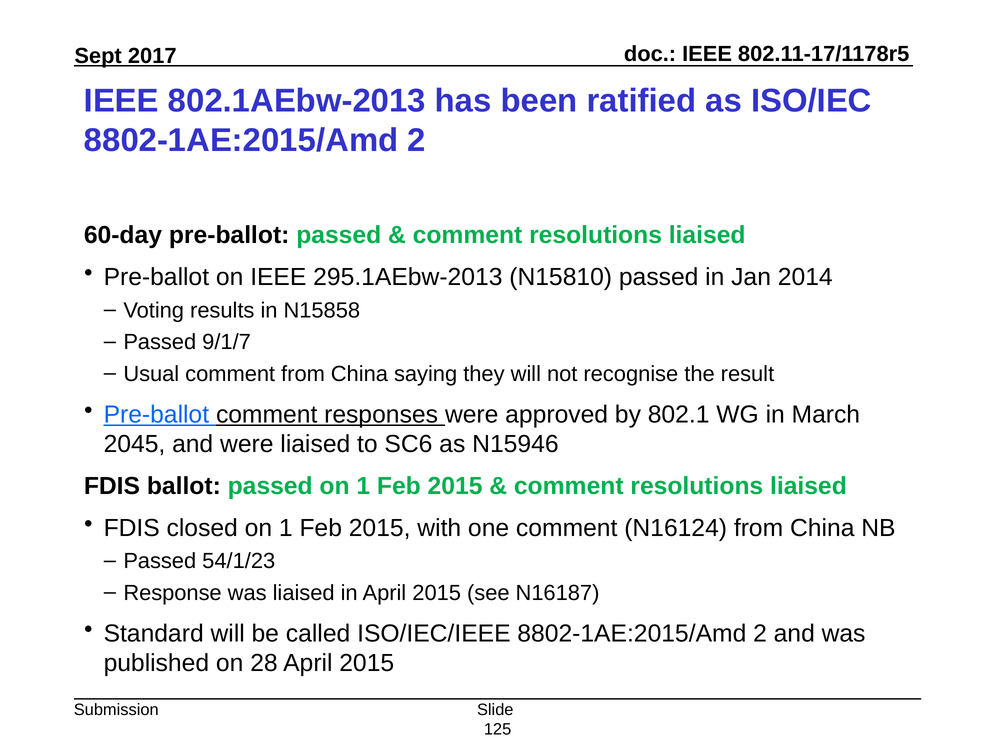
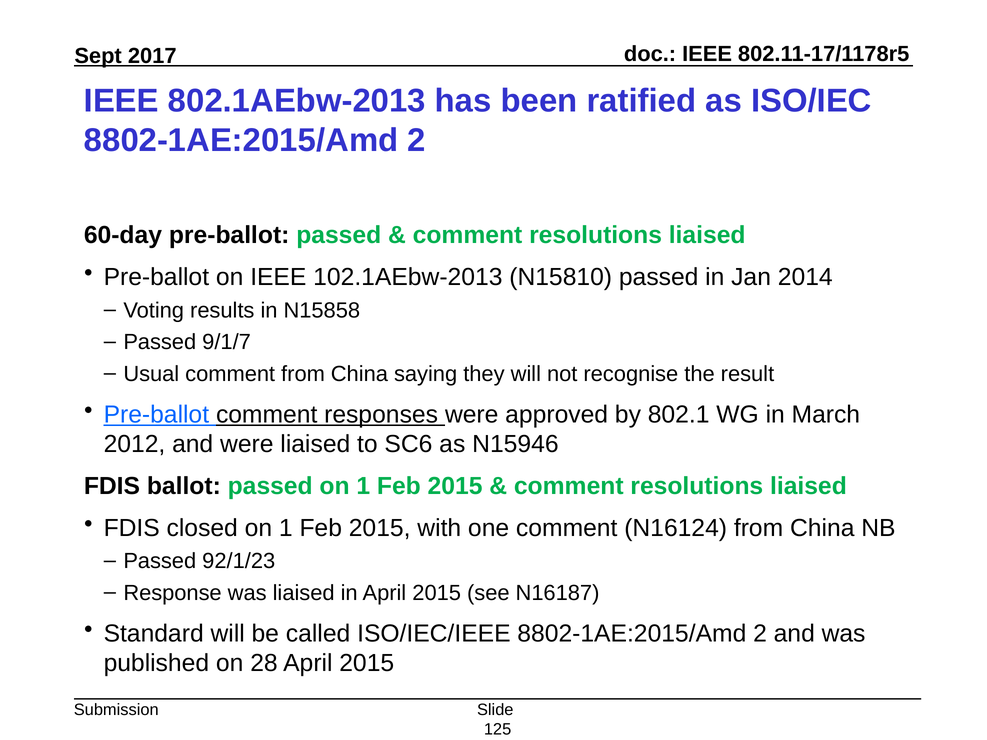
295.1AEbw-2013: 295.1AEbw-2013 -> 102.1AEbw-2013
2045: 2045 -> 2012
54/1/23: 54/1/23 -> 92/1/23
